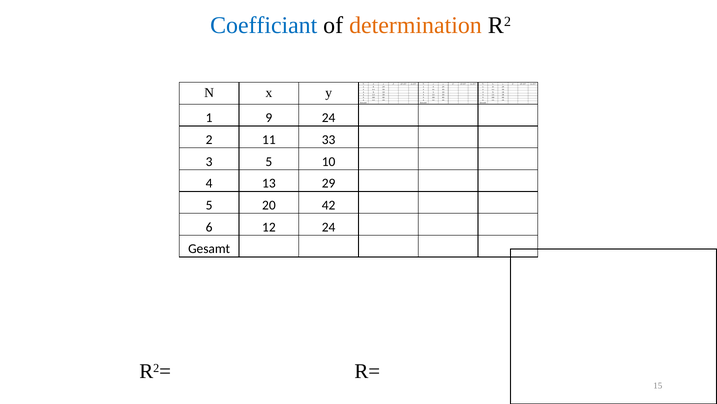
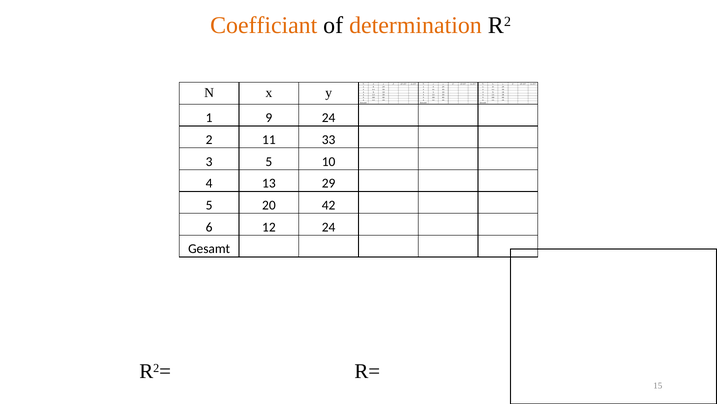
Coefficiant colour: blue -> orange
